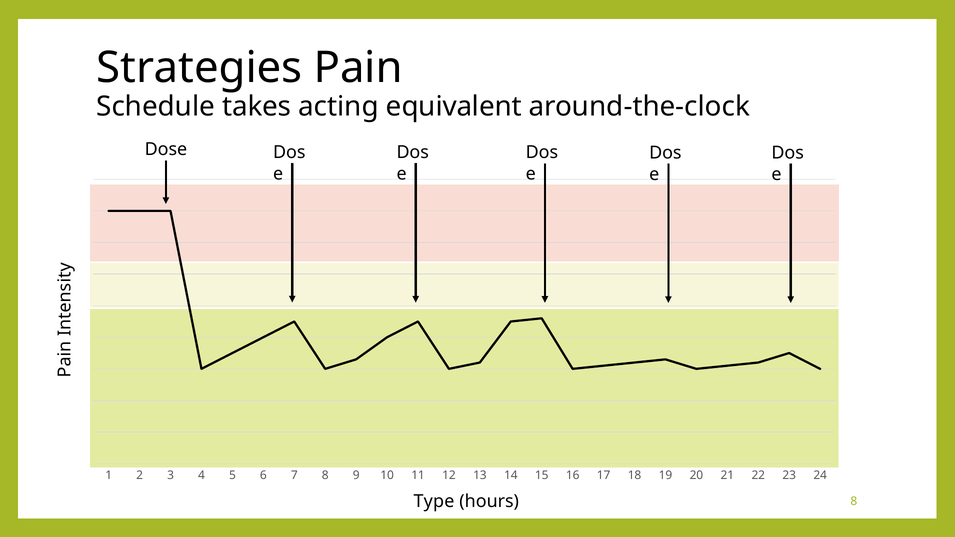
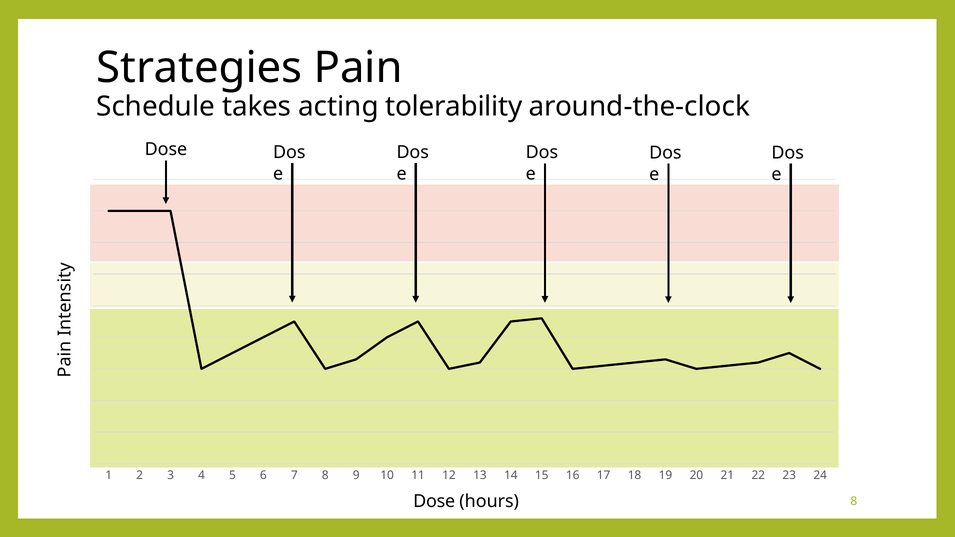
equivalent: equivalent -> tolerability
Type at (434, 501): Type -> Dose
